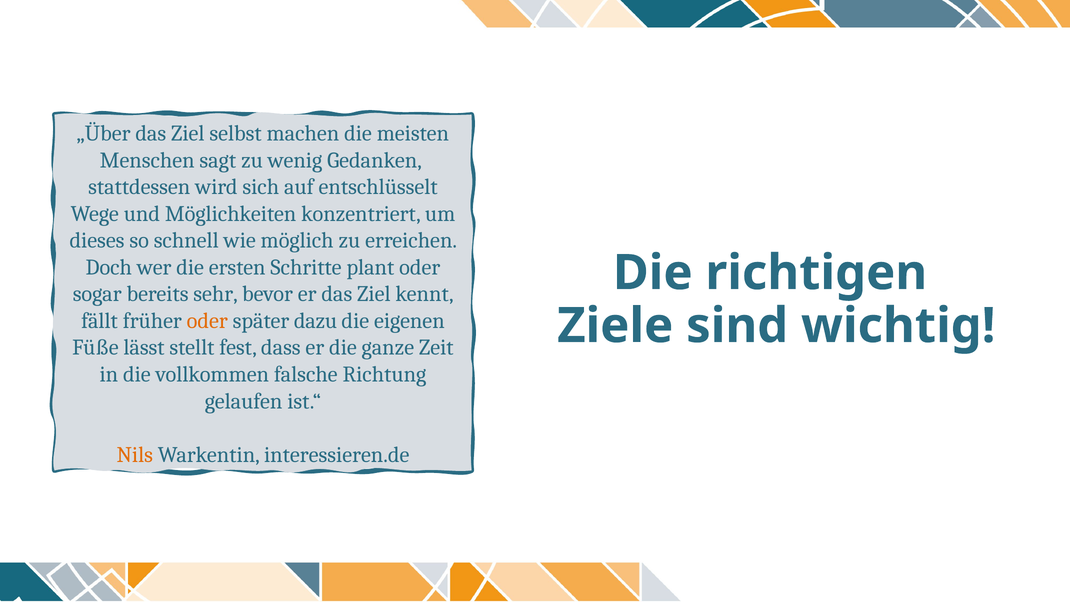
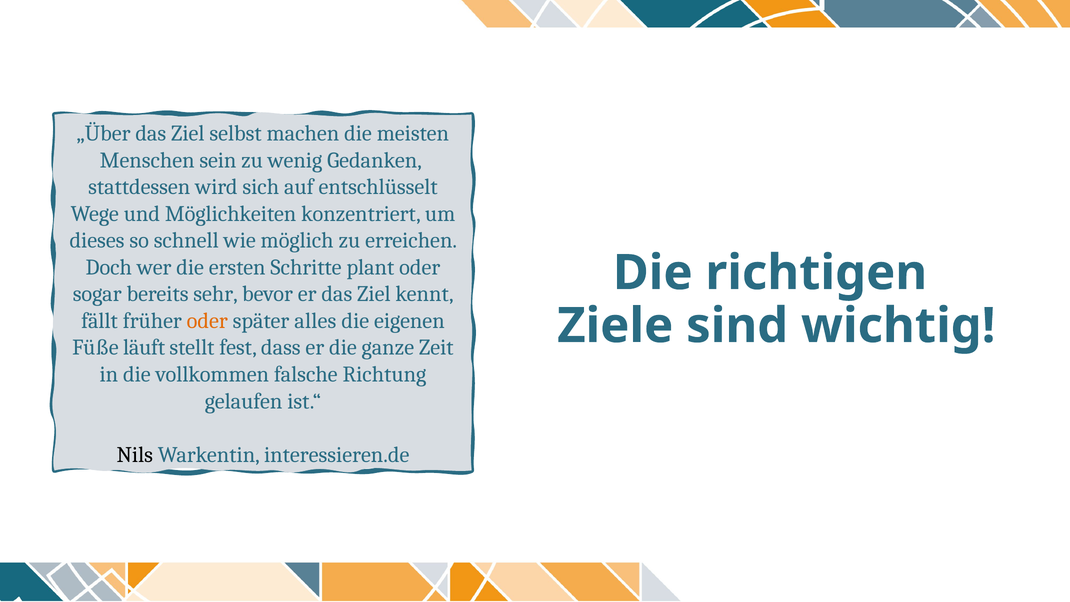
sagt: sagt -> sein
dazu: dazu -> alles
lässt: lässt -> läuft
Nils colour: orange -> black
